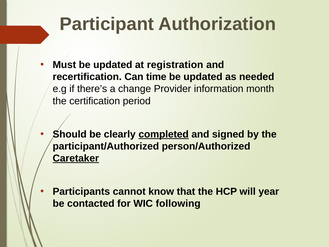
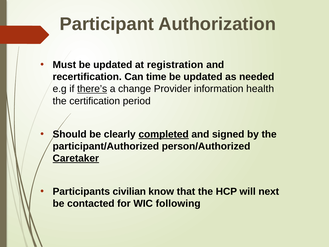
there’s underline: none -> present
month: month -> health
cannot: cannot -> civilian
year: year -> next
